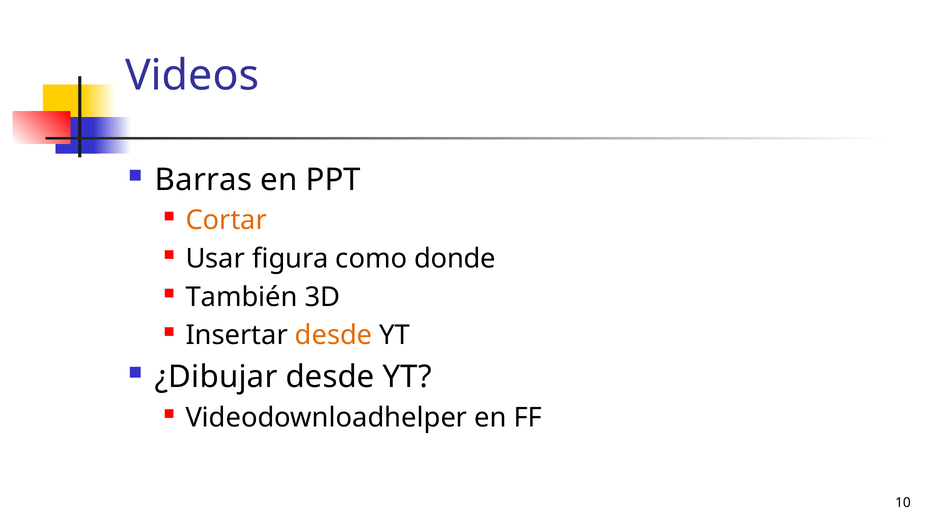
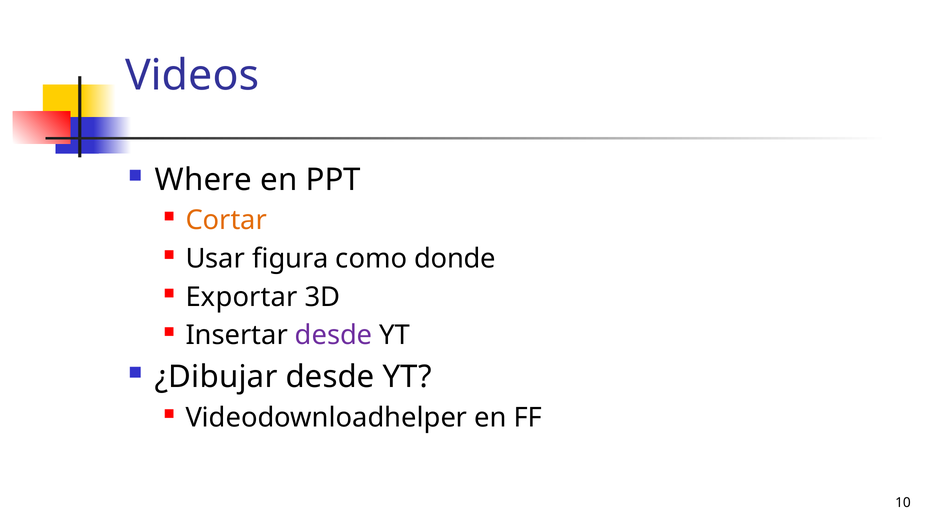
Barras: Barras -> Where
También: También -> Exportar
desde at (334, 335) colour: orange -> purple
